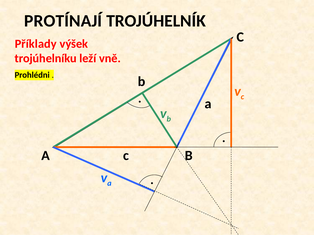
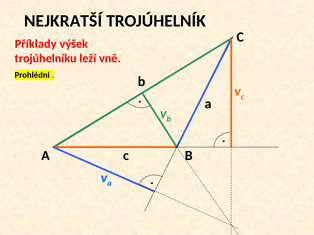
PROTÍNAJÍ: PROTÍNAJÍ -> NEJKRATŠÍ
